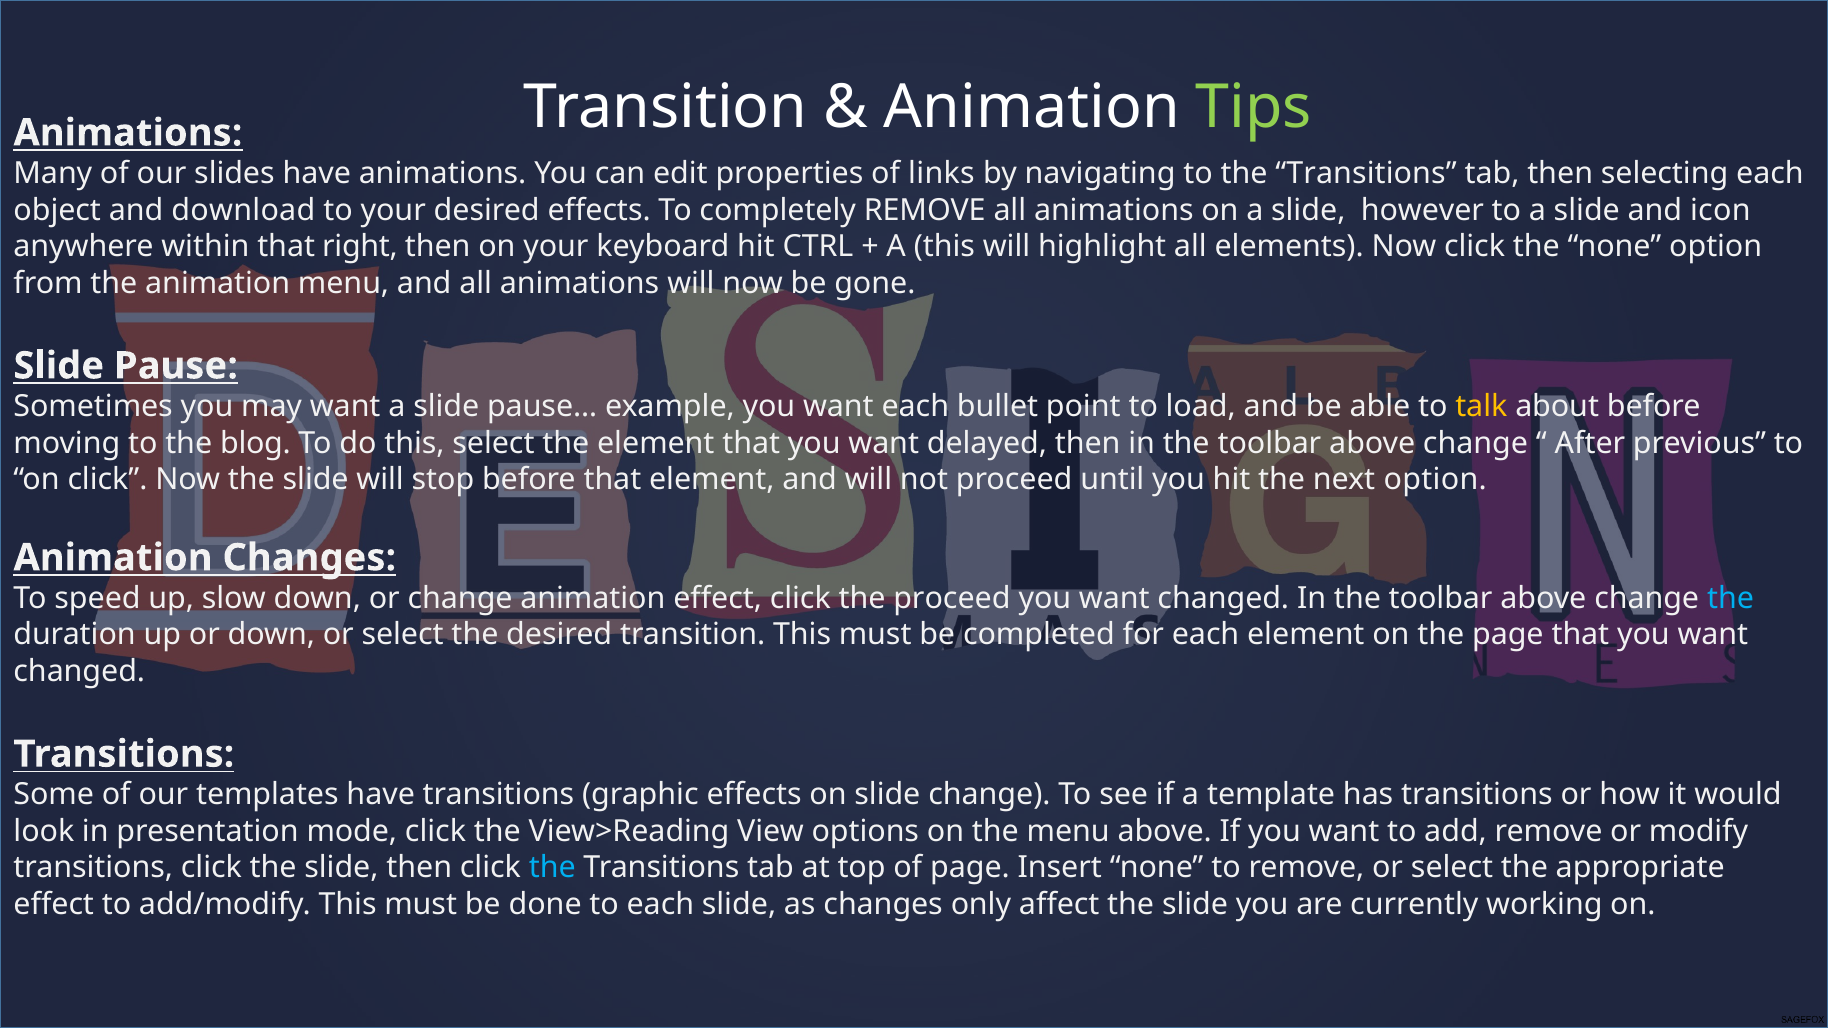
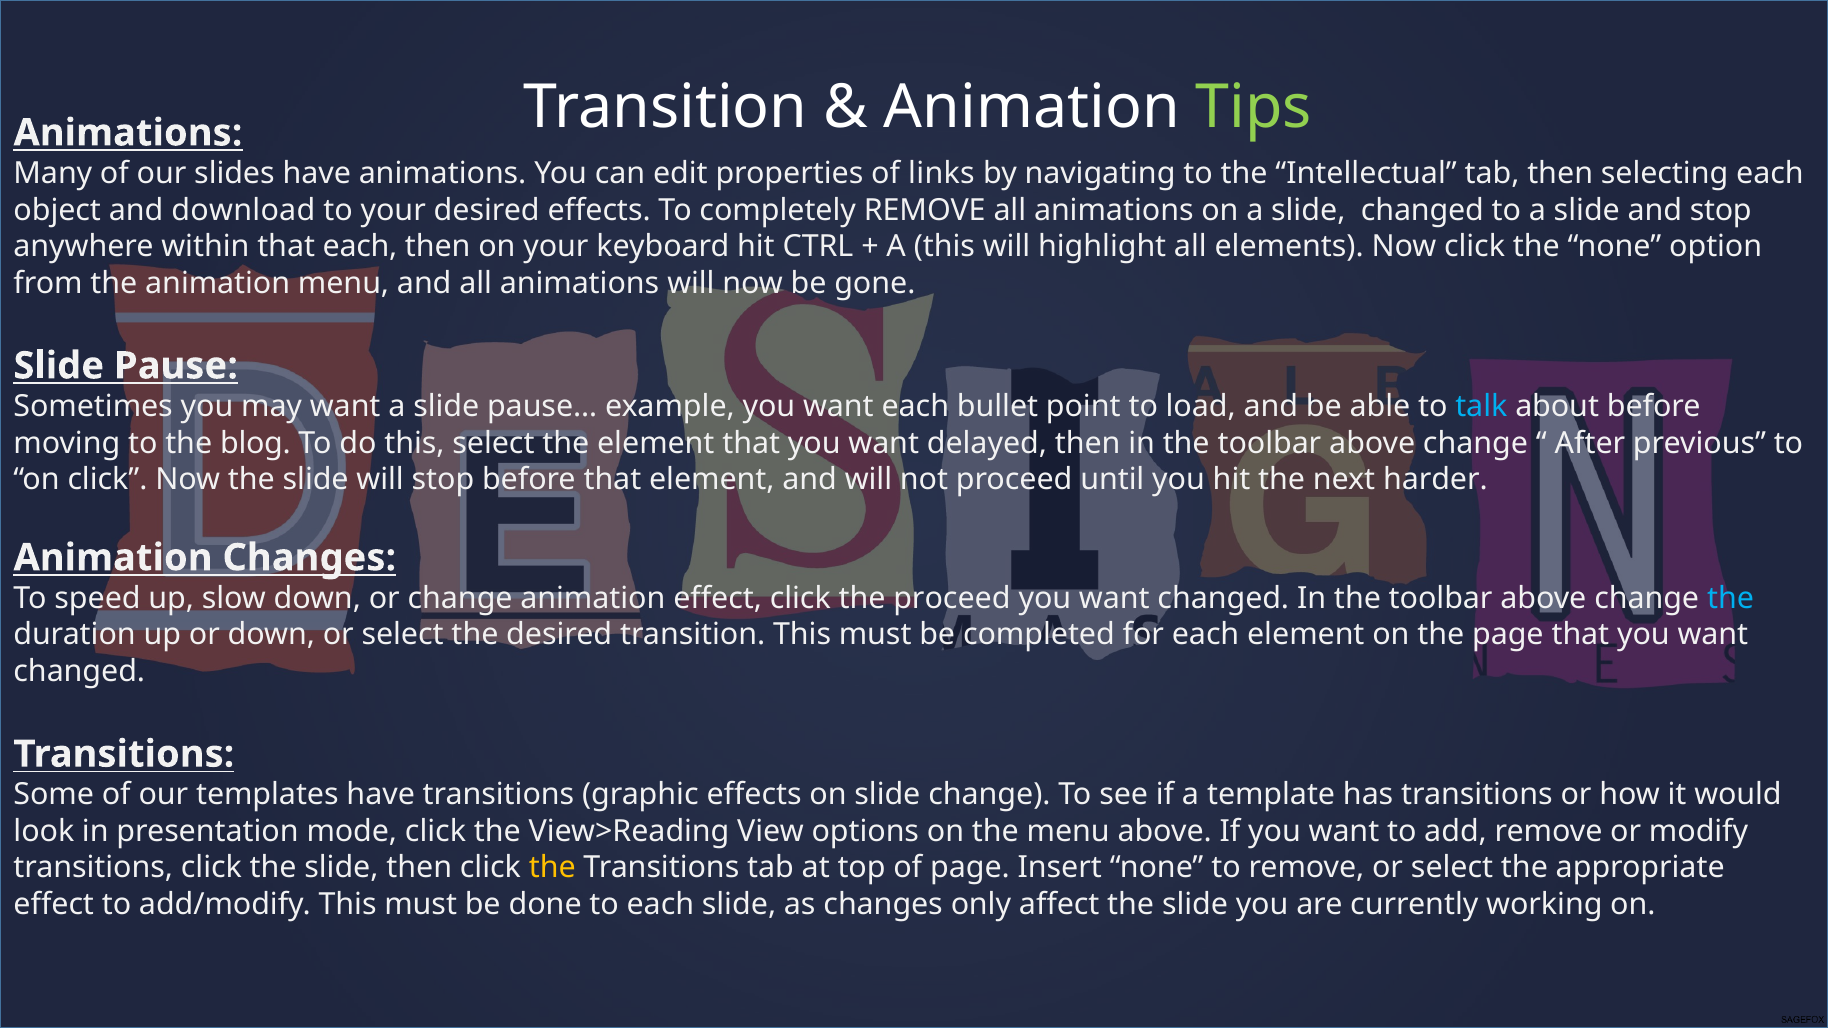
to the Transitions: Transitions -> Intellectual
slide however: however -> changed
and icon: icon -> stop
that right: right -> each
talk colour: yellow -> light blue
next option: option -> harder
the at (552, 868) colour: light blue -> yellow
